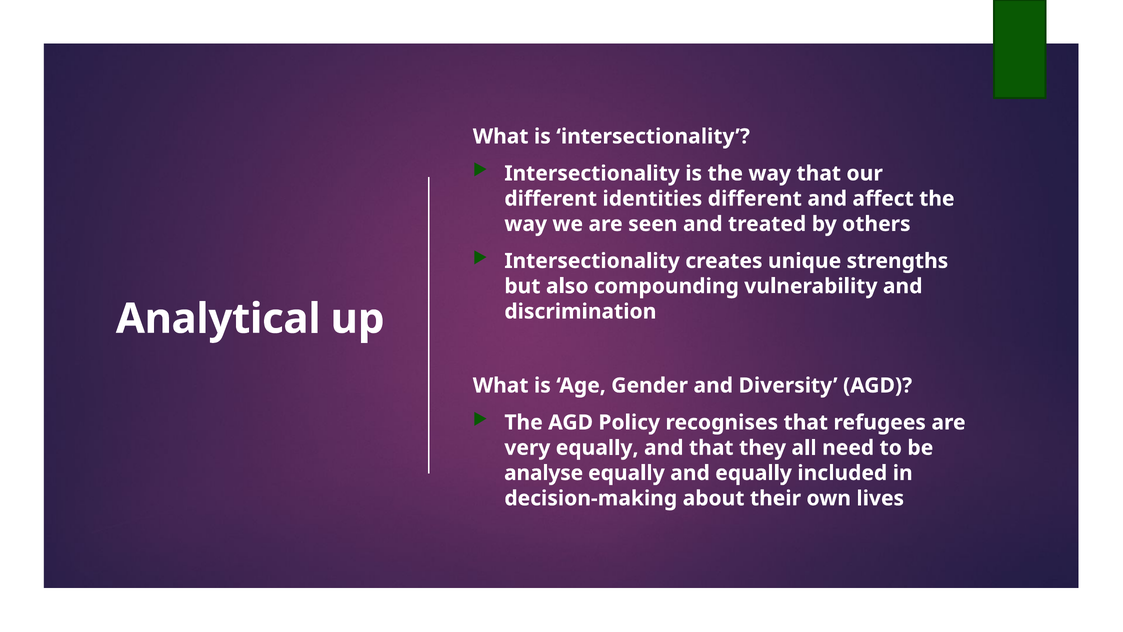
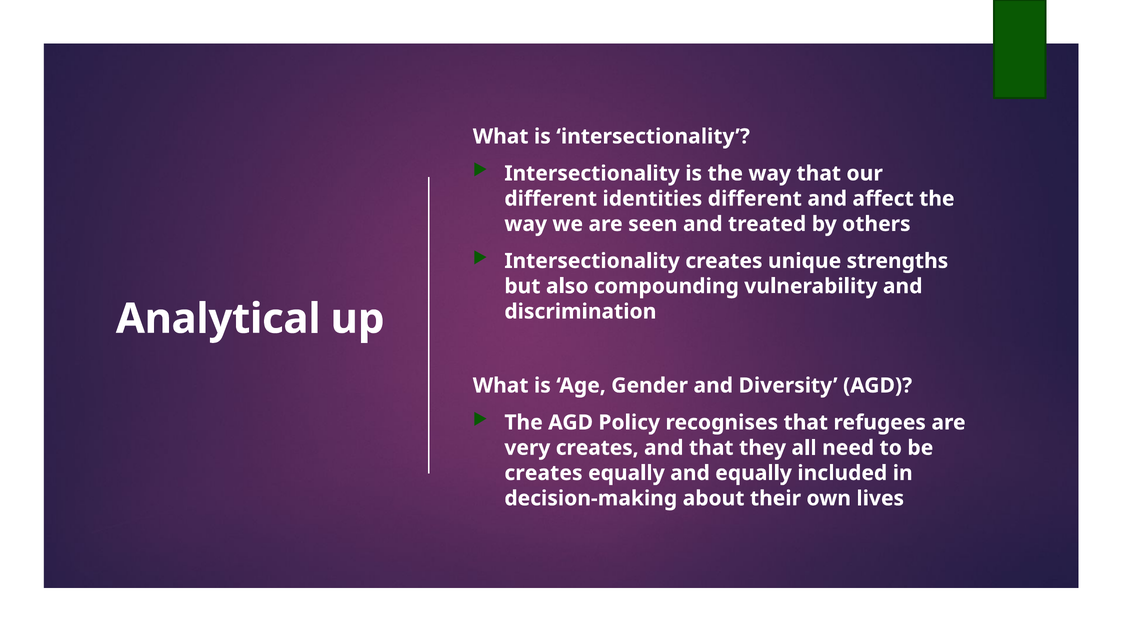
very equally: equally -> creates
analyse at (544, 473): analyse -> creates
